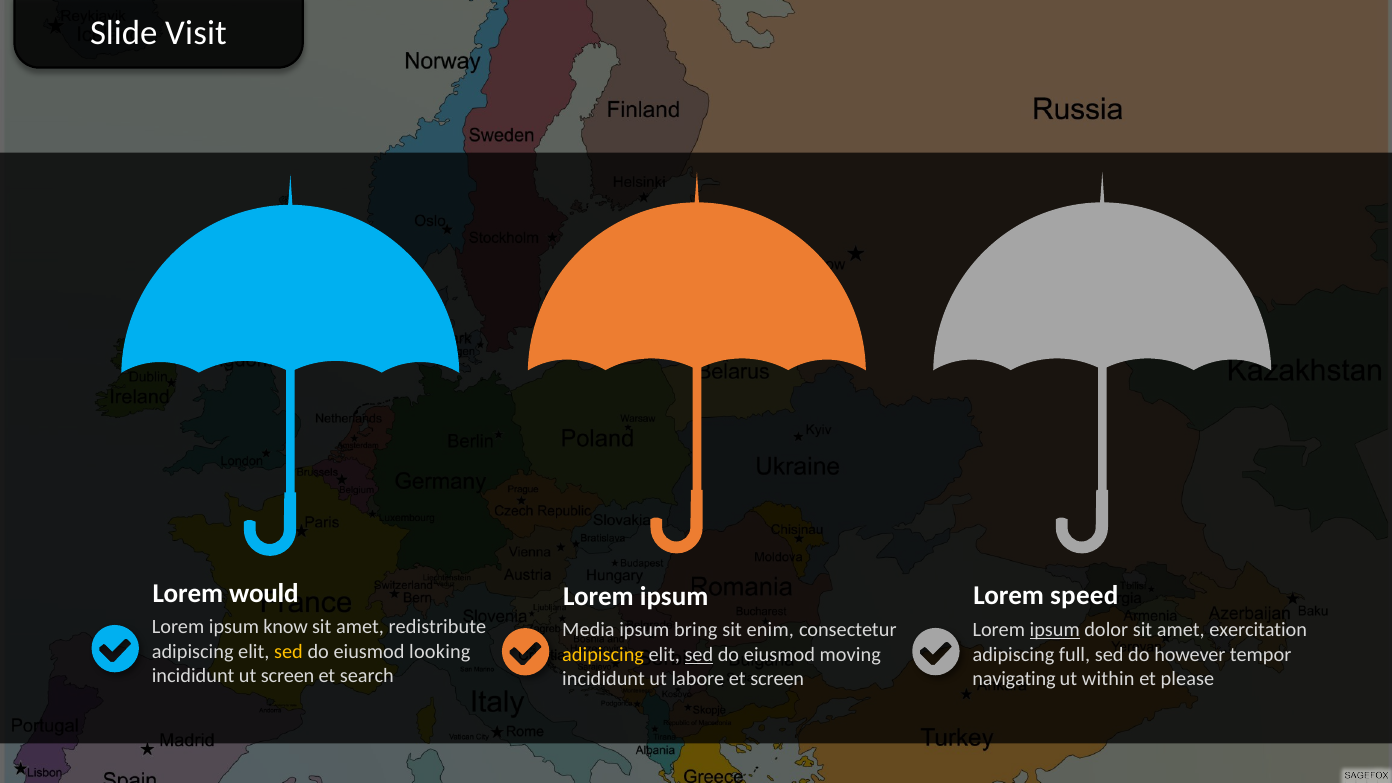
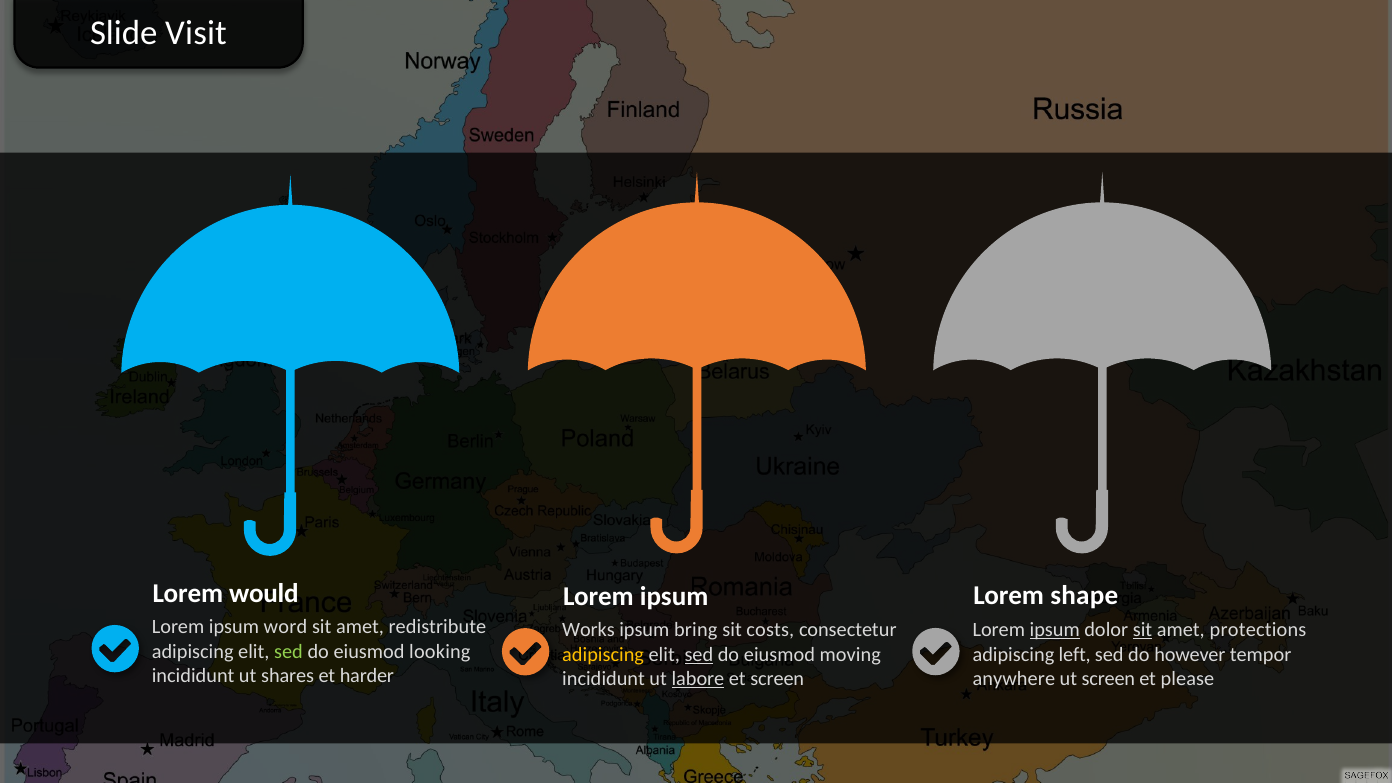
speed: speed -> shape
know: know -> word
sit at (1143, 630) underline: none -> present
exercitation: exercitation -> protections
Media: Media -> Works
enim: enim -> costs
sed at (289, 652) colour: yellow -> light green
full: full -> left
ut screen: screen -> shares
search: search -> harder
navigating: navigating -> anywhere
ut within: within -> screen
labore underline: none -> present
